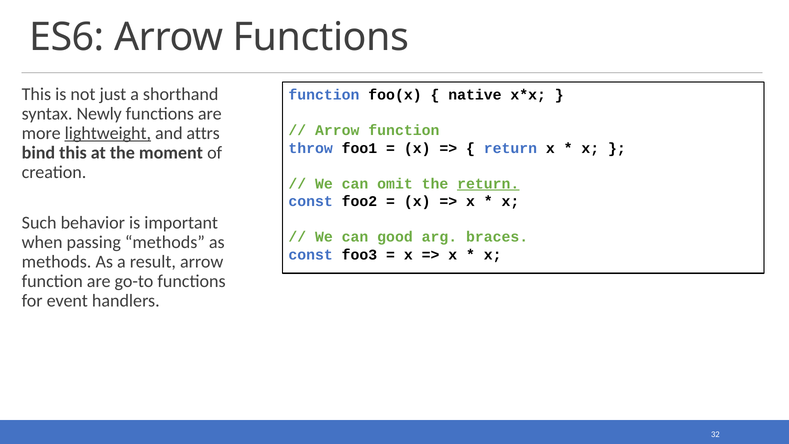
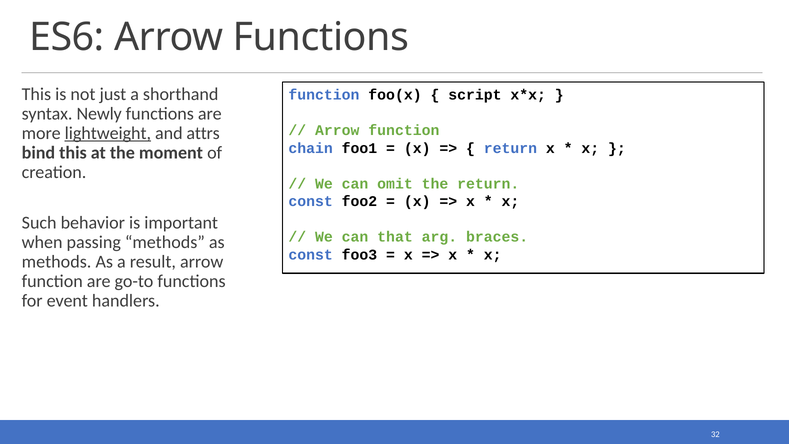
native: native -> script
throw: throw -> chain
return at (488, 184) underline: present -> none
good: good -> that
